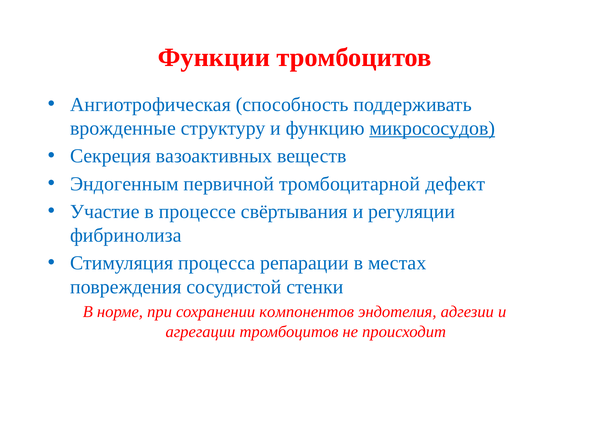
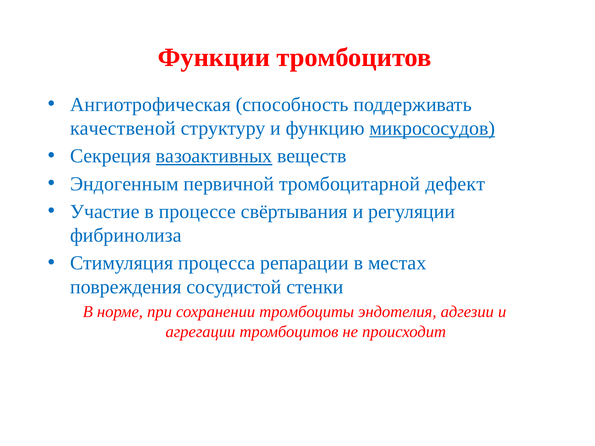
врожденные: врожденные -> качественой
вазоактивных underline: none -> present
компонентов: компонентов -> тромбоциты
